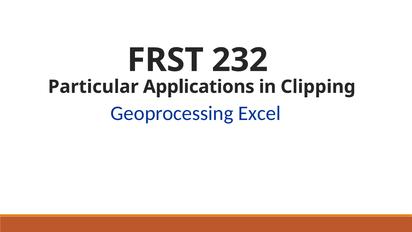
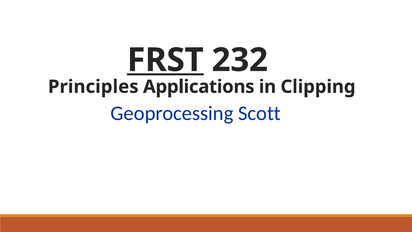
FRST underline: none -> present
Particular: Particular -> Principles
Excel: Excel -> Scott
